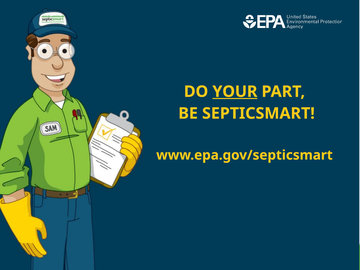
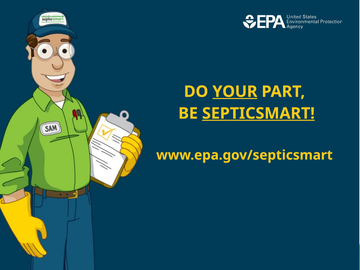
SEPTICSMART underline: none -> present
